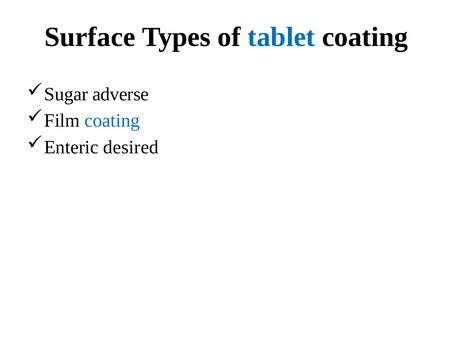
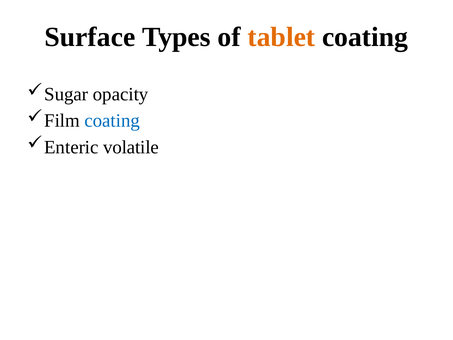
tablet colour: blue -> orange
adverse: adverse -> opacity
desired: desired -> volatile
